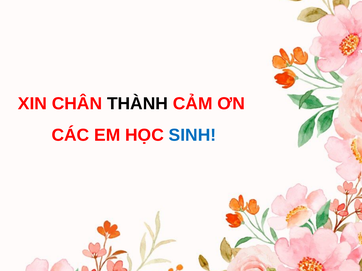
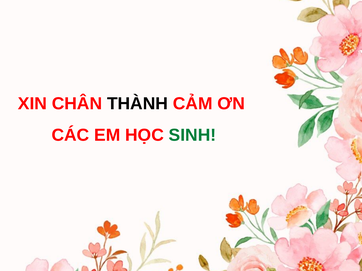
SINH colour: blue -> green
